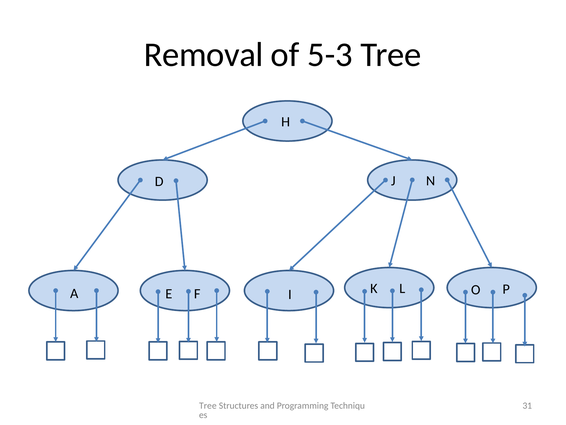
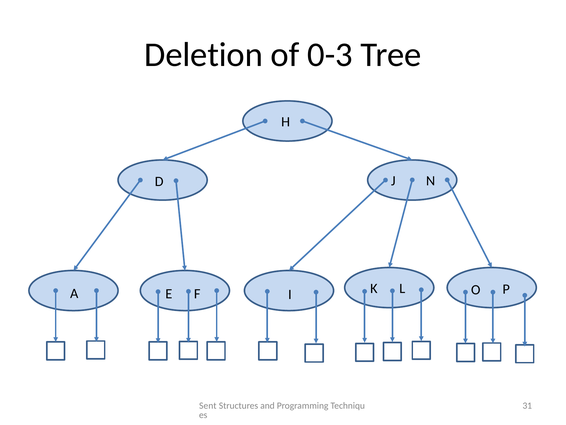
Removal: Removal -> Deletion
5-3: 5-3 -> 0-3
Tree at (208, 405): Tree -> Sent
